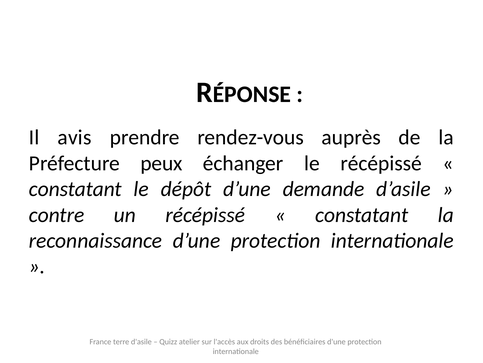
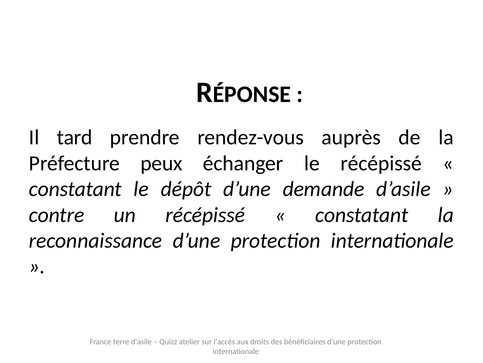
avis: avis -> tard
